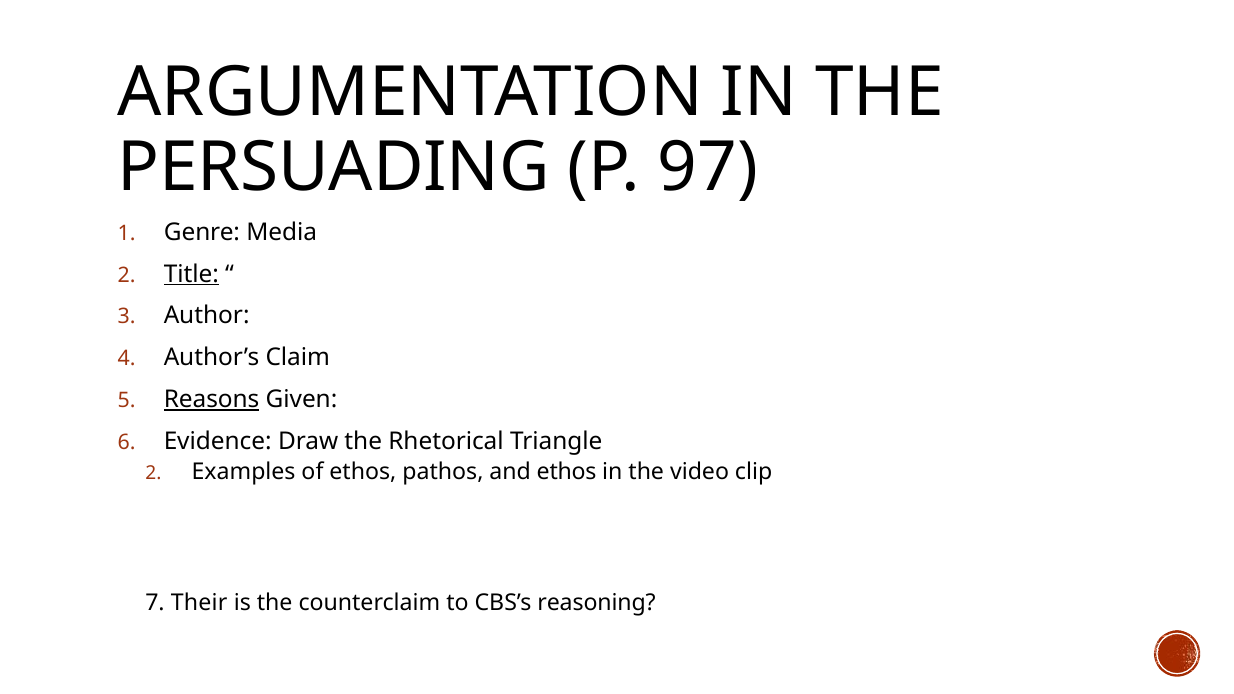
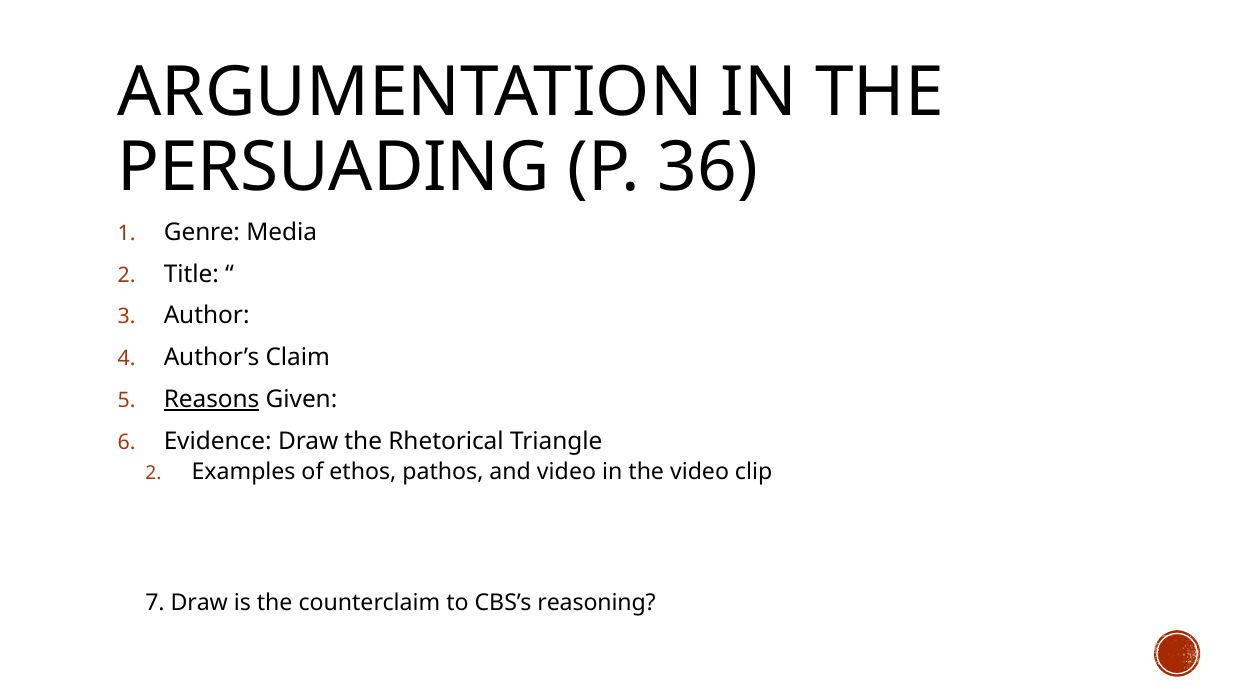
97: 97 -> 36
Title underline: present -> none
and ethos: ethos -> video
7 Their: Their -> Draw
